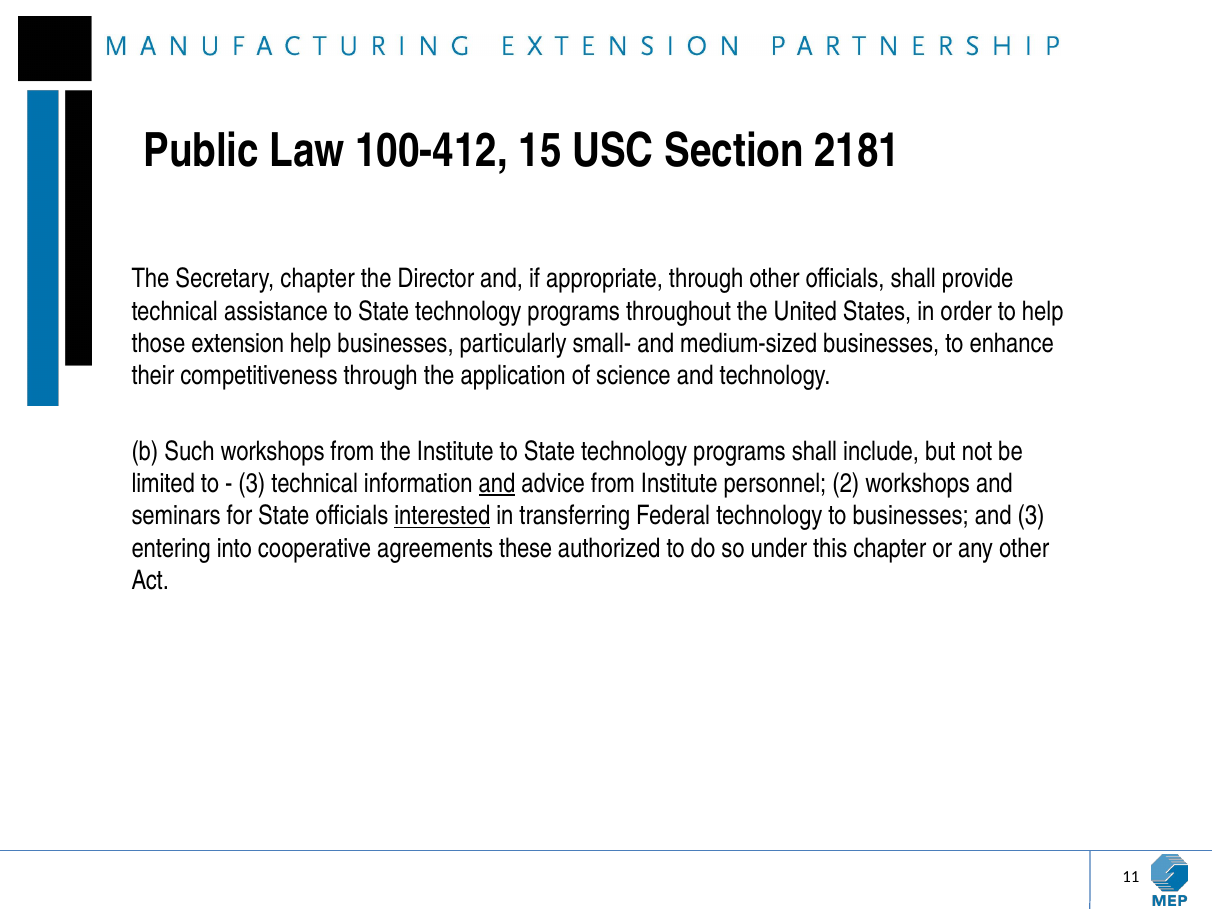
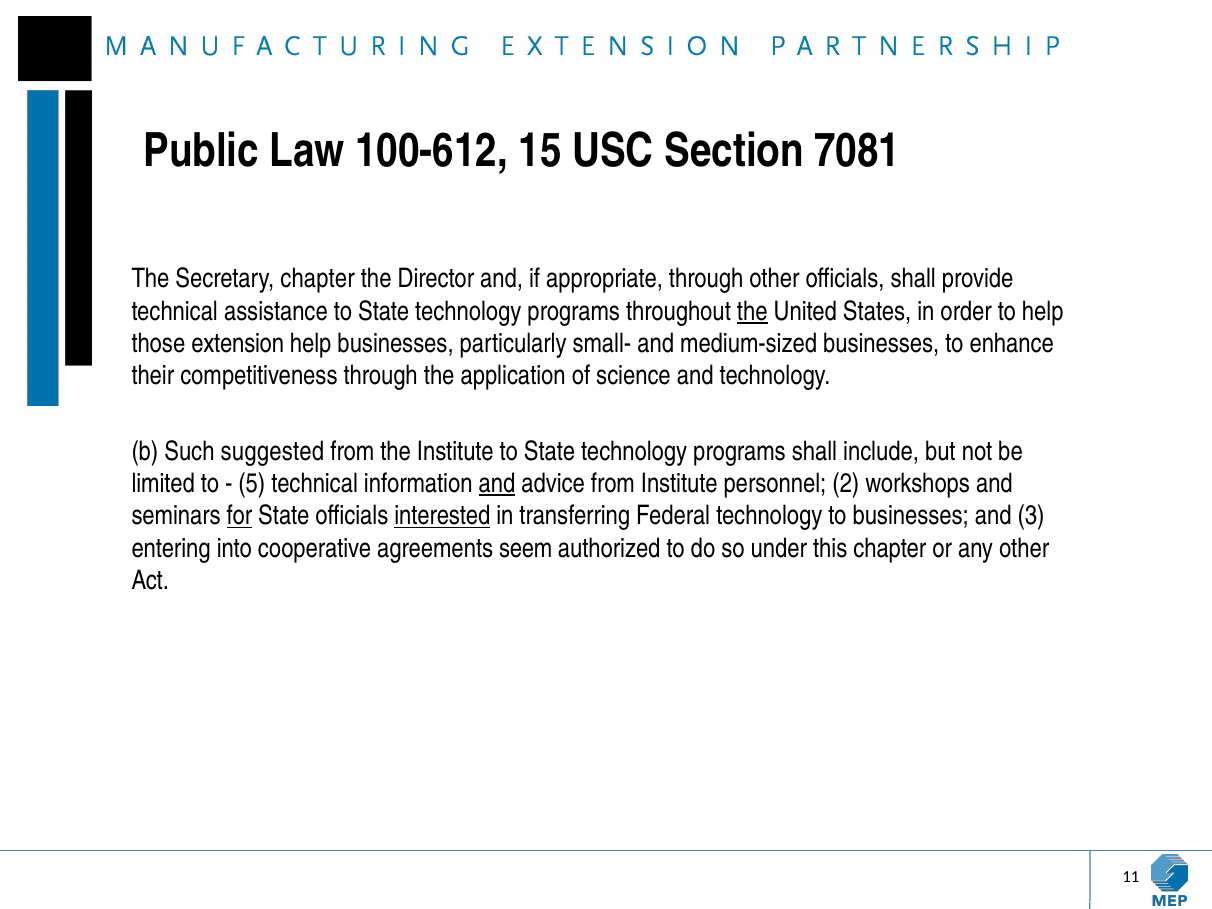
100-412: 100-412 -> 100-612
2181: 2181 -> 7081
the at (752, 311) underline: none -> present
Such workshops: workshops -> suggested
3 at (252, 484): 3 -> 5
for underline: none -> present
these: these -> seem
